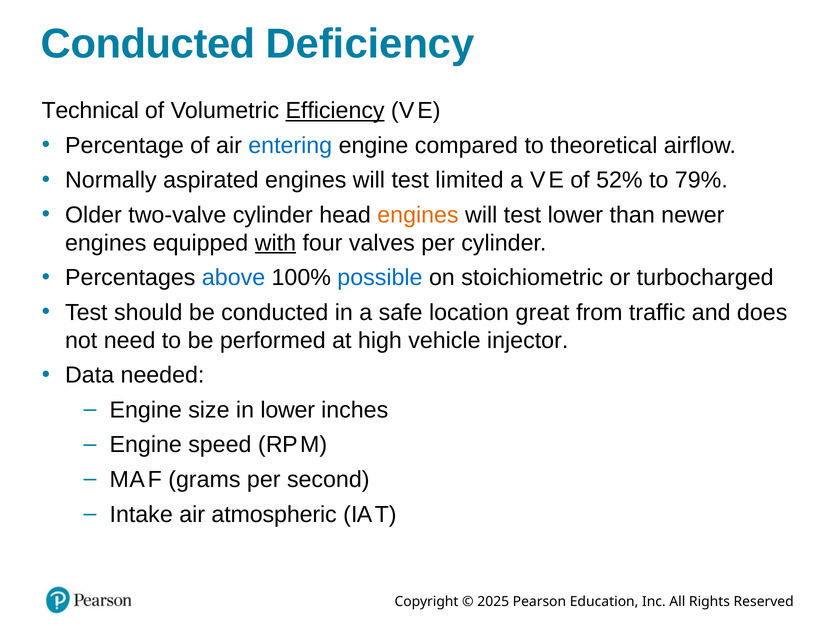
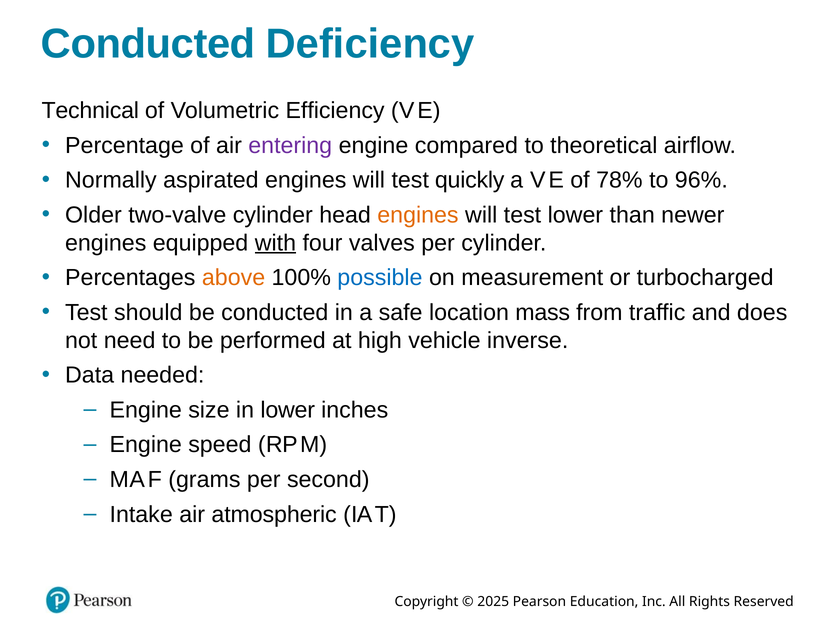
Efficiency underline: present -> none
entering colour: blue -> purple
limited: limited -> quickly
52%: 52% -> 78%
79%: 79% -> 96%
above colour: blue -> orange
stoichiometric: stoichiometric -> measurement
great: great -> mass
injector: injector -> inverse
